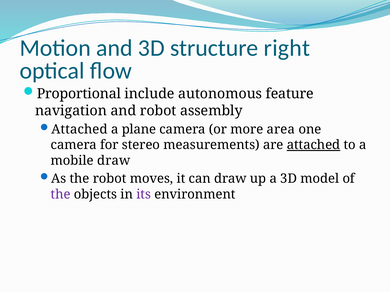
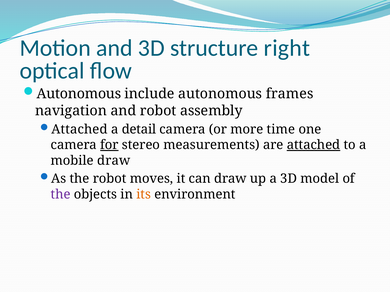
Proportional at (79, 94): Proportional -> Autonomous
feature: feature -> frames
plane: plane -> detail
area: area -> time
for underline: none -> present
its colour: purple -> orange
